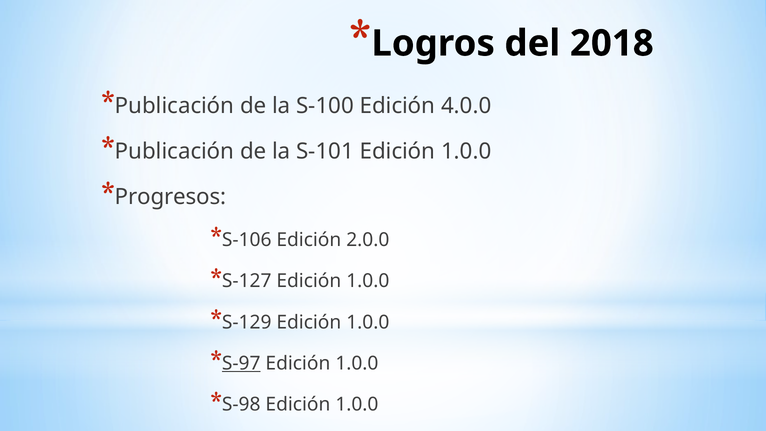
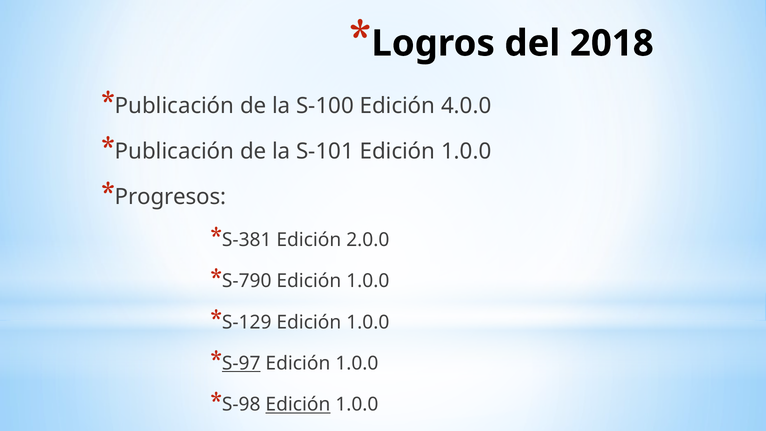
S-106: S-106 -> S-381
S-127: S-127 -> S-790
Edición at (298, 404) underline: none -> present
